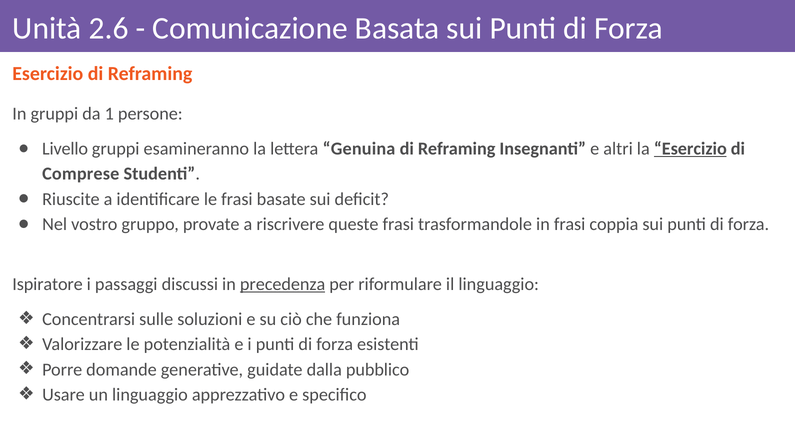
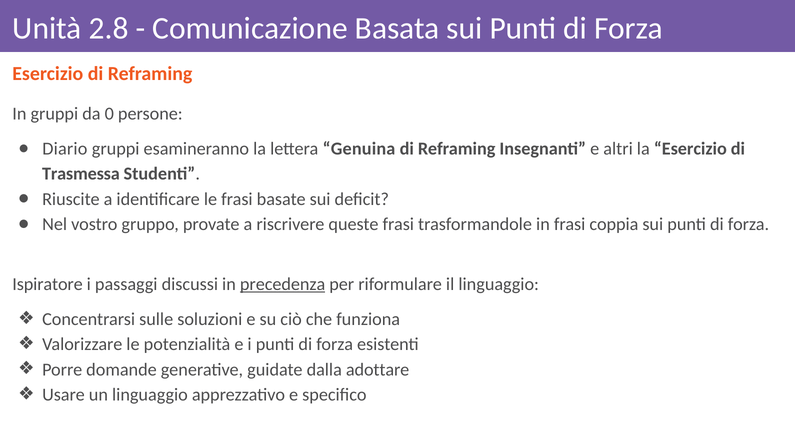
2.6: 2.6 -> 2.8
1: 1 -> 0
Livello: Livello -> Diario
Esercizio at (690, 149) underline: present -> none
Comprese: Comprese -> Trasmessa
pubblico: pubblico -> adottare
